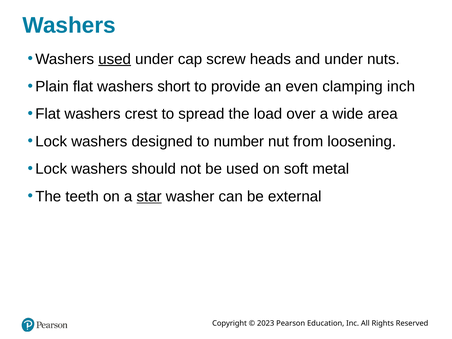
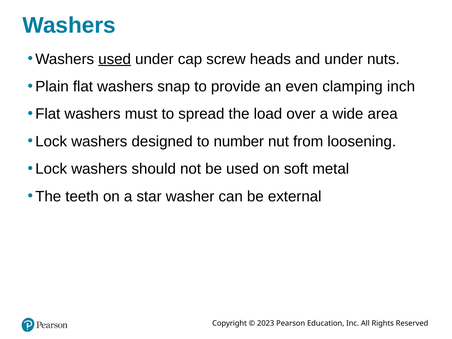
short: short -> snap
crest: crest -> must
star underline: present -> none
